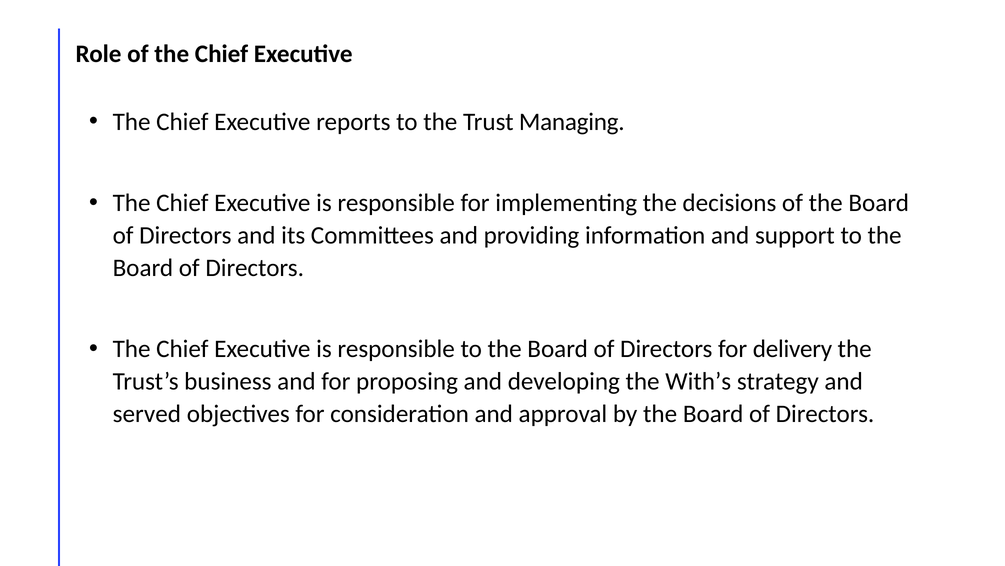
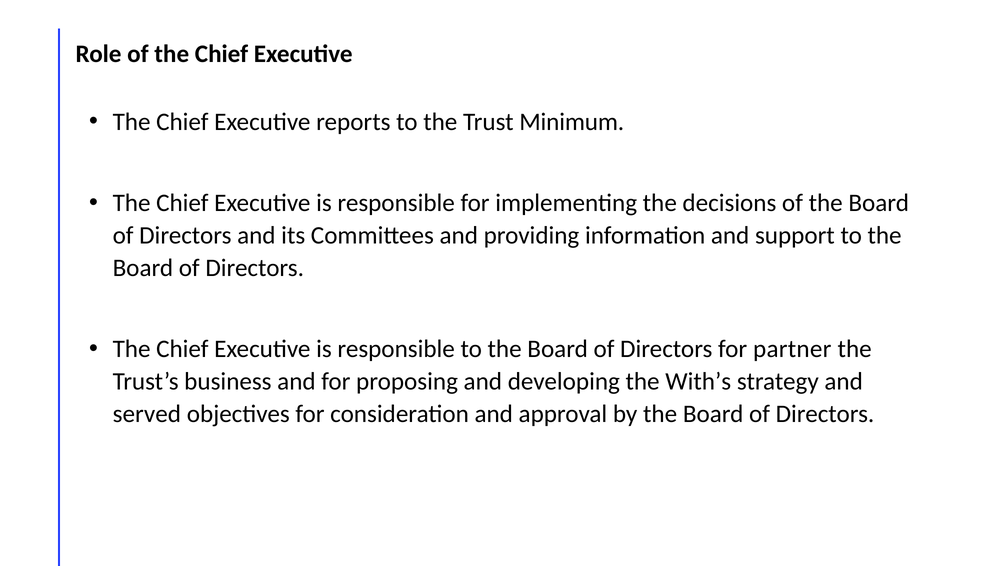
Managing: Managing -> Minimum
delivery: delivery -> partner
